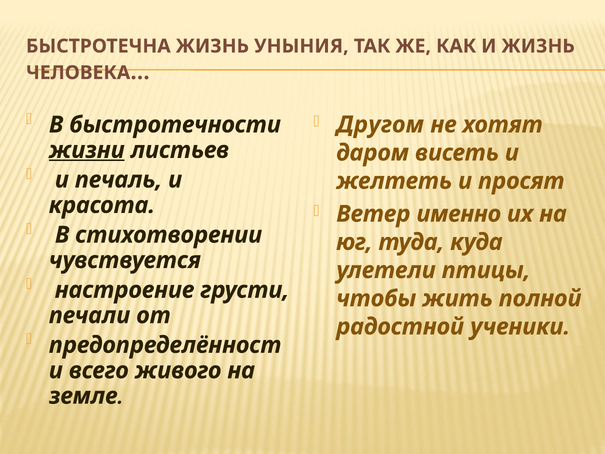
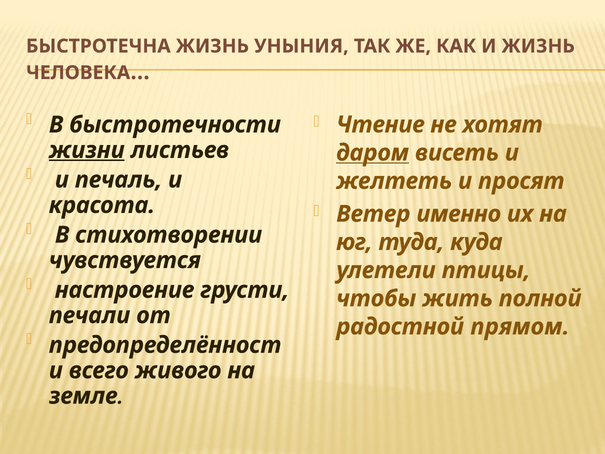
Другом: Другом -> Чтение
даром underline: none -> present
ученики: ученики -> прямом
